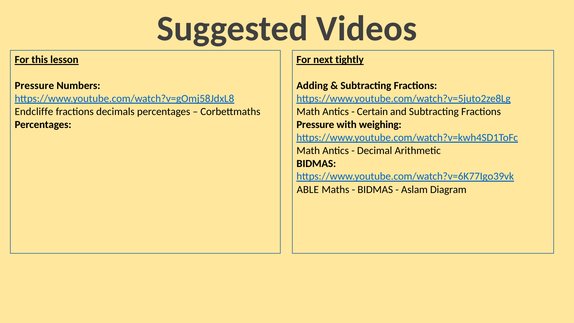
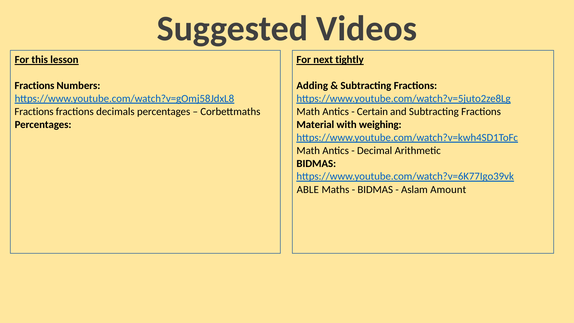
Pressure at (34, 86): Pressure -> Fractions
Endcliffe at (34, 112): Endcliffe -> Fractions
Pressure at (315, 124): Pressure -> Material
Diagram: Diagram -> Amount
